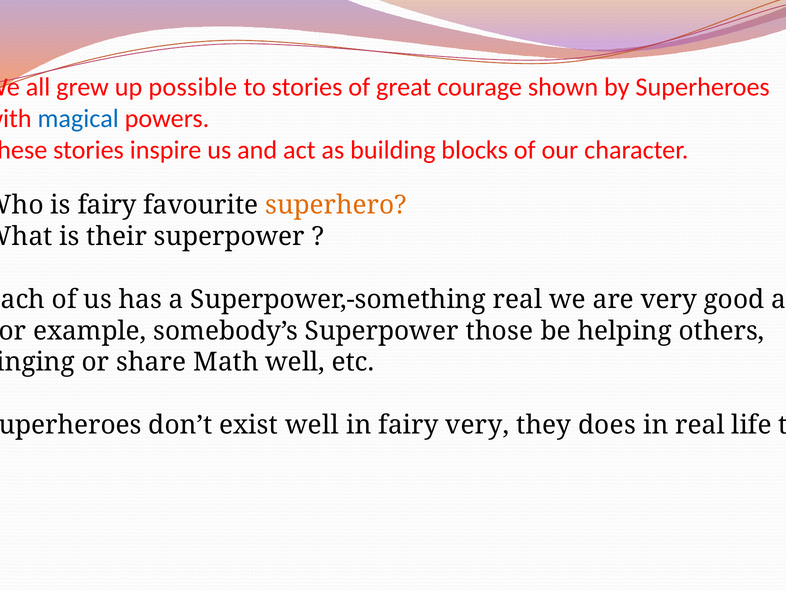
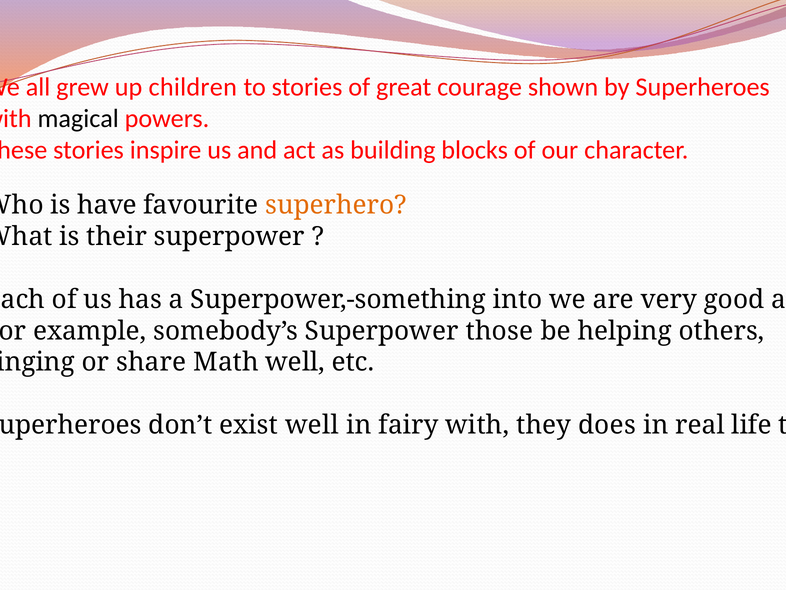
possible: possible -> children
magical colour: blue -> black
is fairy: fairy -> have
Superpower,-something real: real -> into
fairy very: very -> with
